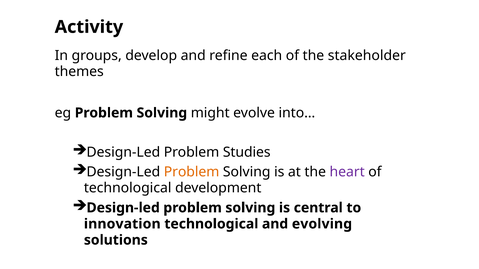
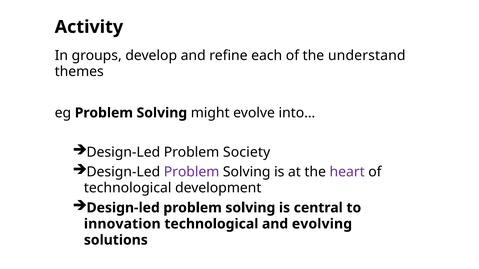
stakeholder: stakeholder -> understand
Studies: Studies -> Society
Problem at (192, 172) colour: orange -> purple
